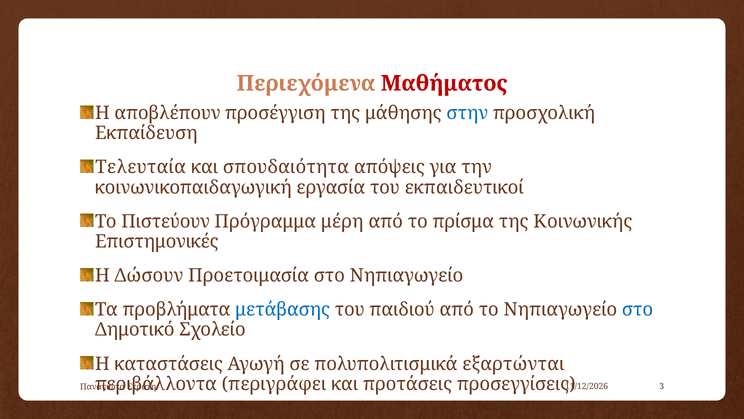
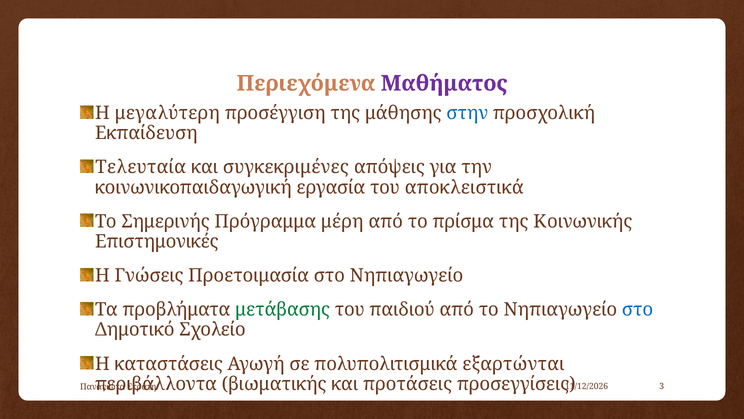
Μαθήματος colour: red -> purple
αποβλέπουν: αποβλέπουν -> μεγαλύτερη
σπουδαιότητα: σπουδαιότητα -> συγκεκριμένες
εκπαιδευτικοί: εκπαιδευτικοί -> αποκλειστικά
Πιστεύουν: Πιστεύουν -> Σημερινής
Δώσουν: Δώσουν -> Γνώσεις
μετάβασης colour: blue -> green
περιγράφει: περιγράφει -> βιωματικής
